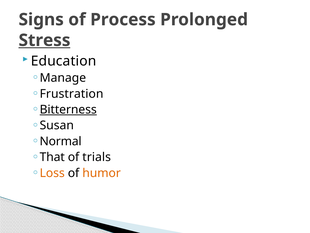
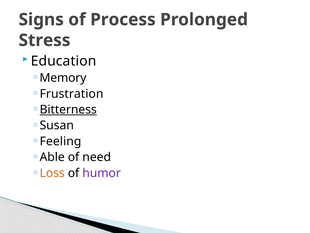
Stress underline: present -> none
Manage: Manage -> Memory
Normal: Normal -> Feeling
That: That -> Able
trials: trials -> need
humor colour: orange -> purple
